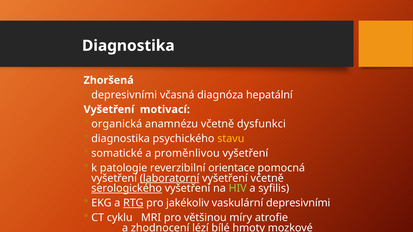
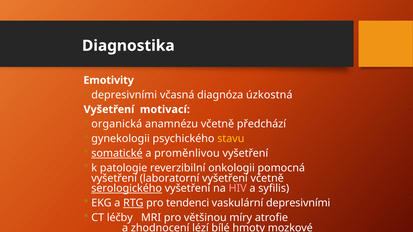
Zhoršená: Zhoršená -> Emotivity
hepatální: hepatální -> úzkostná
dysfunkci: dysfunkci -> předchází
diagnostika at (121, 139): diagnostika -> gynekologii
somatické underline: none -> present
orientace: orientace -> onkologii
laboratorní underline: present -> none
HIV colour: light green -> pink
jakékoliv: jakékoliv -> tendenci
cyklu: cyklu -> léčby
